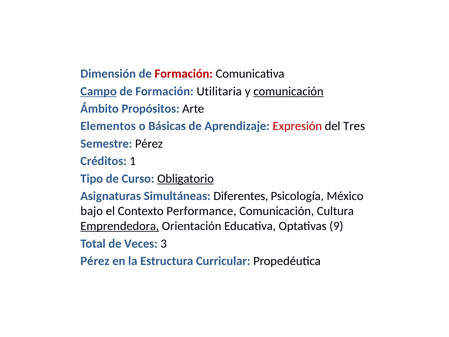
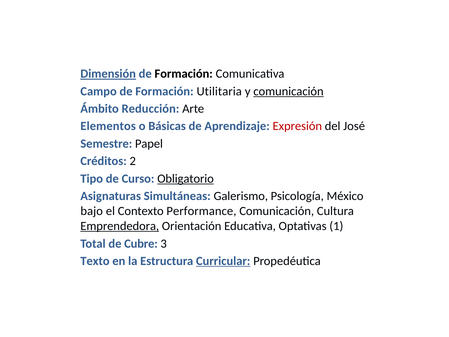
Dimensión underline: none -> present
Formación at (184, 74) colour: red -> black
Campo underline: present -> none
Propósitos: Propósitos -> Reducción
Tres: Tres -> José
Semestre Pérez: Pérez -> Papel
1: 1 -> 2
Diferentes: Diferentes -> Galerismo
9: 9 -> 1
Veces: Veces -> Cubre
Pérez at (95, 261): Pérez -> Texto
Curricular underline: none -> present
